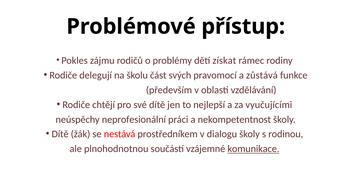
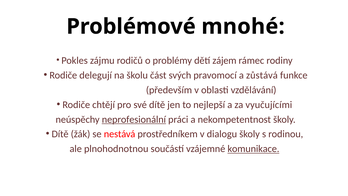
přístup: přístup -> mnohé
získat: získat -> zájem
neprofesionální underline: none -> present
